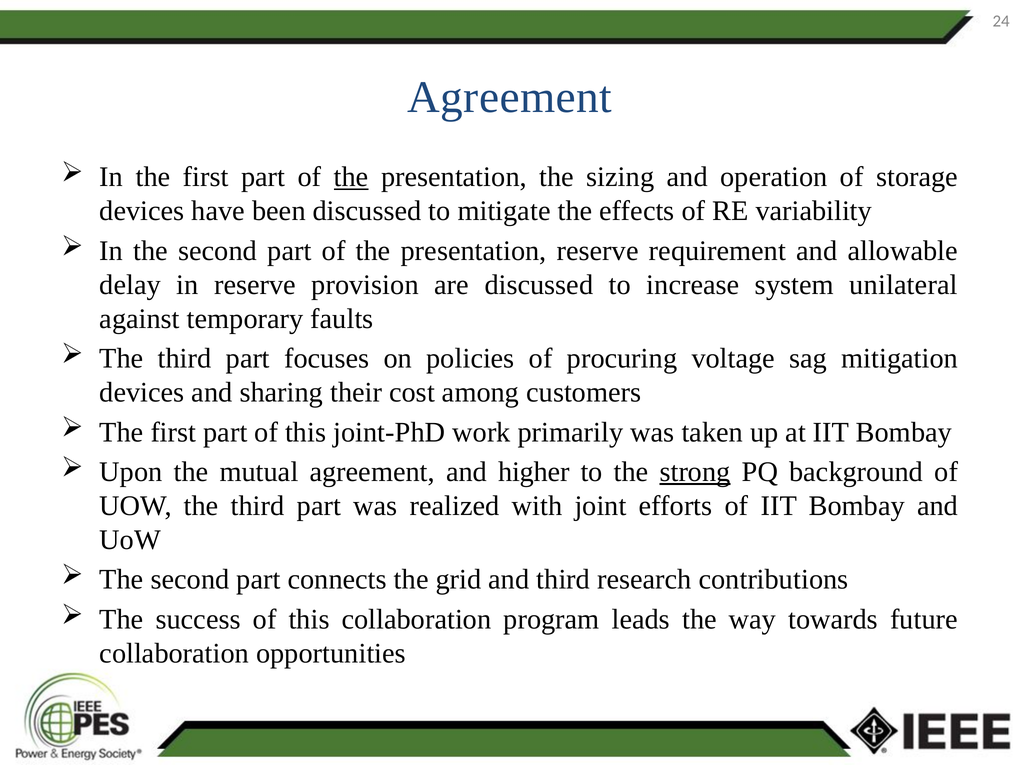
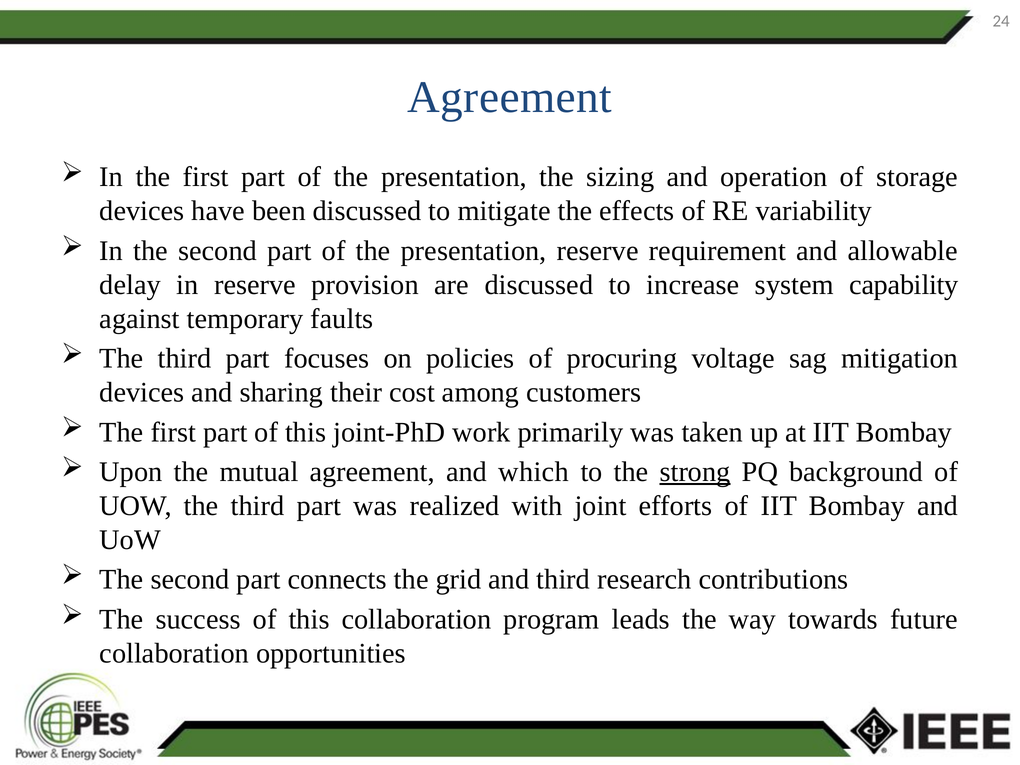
the at (351, 177) underline: present -> none
unilateral: unilateral -> capability
higher: higher -> which
